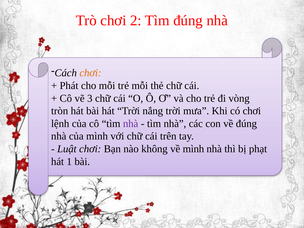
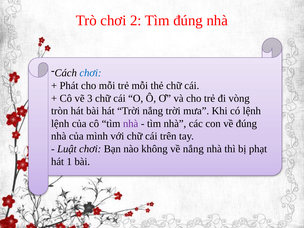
chơi at (90, 73) colour: orange -> blue
có chơi: chơi -> lệnh
về mình: mình -> nắng
